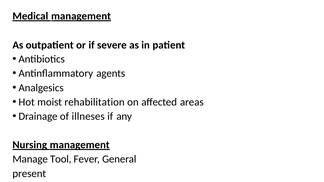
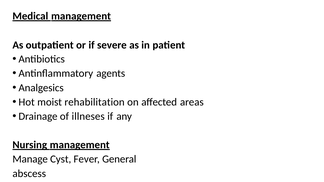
Tool: Tool -> Cyst
present: present -> abscess
